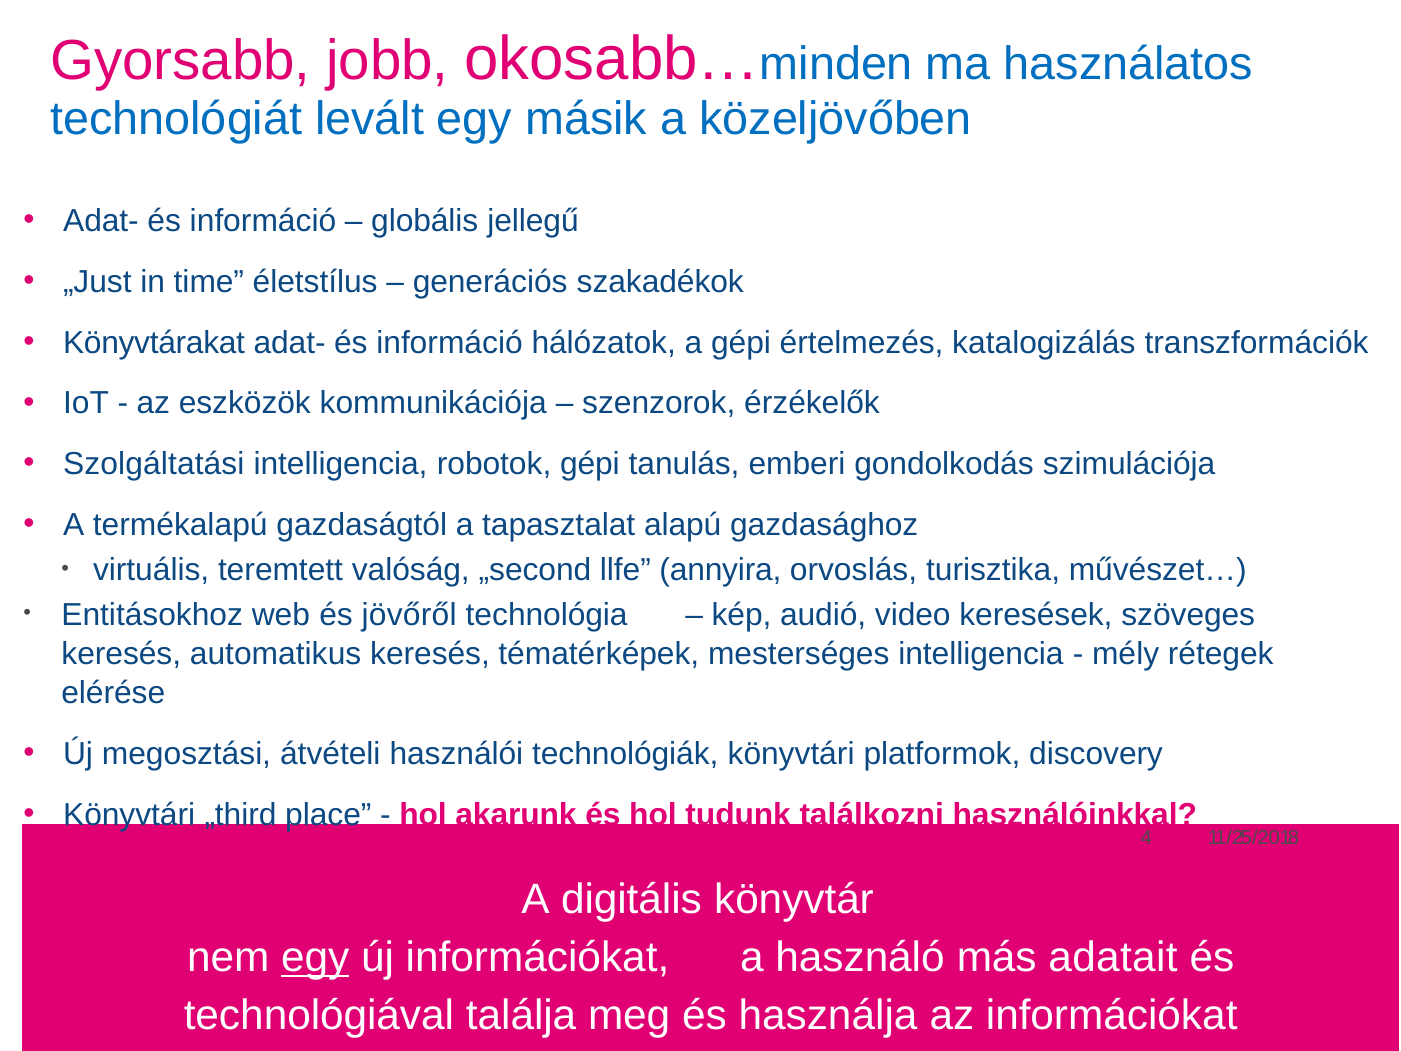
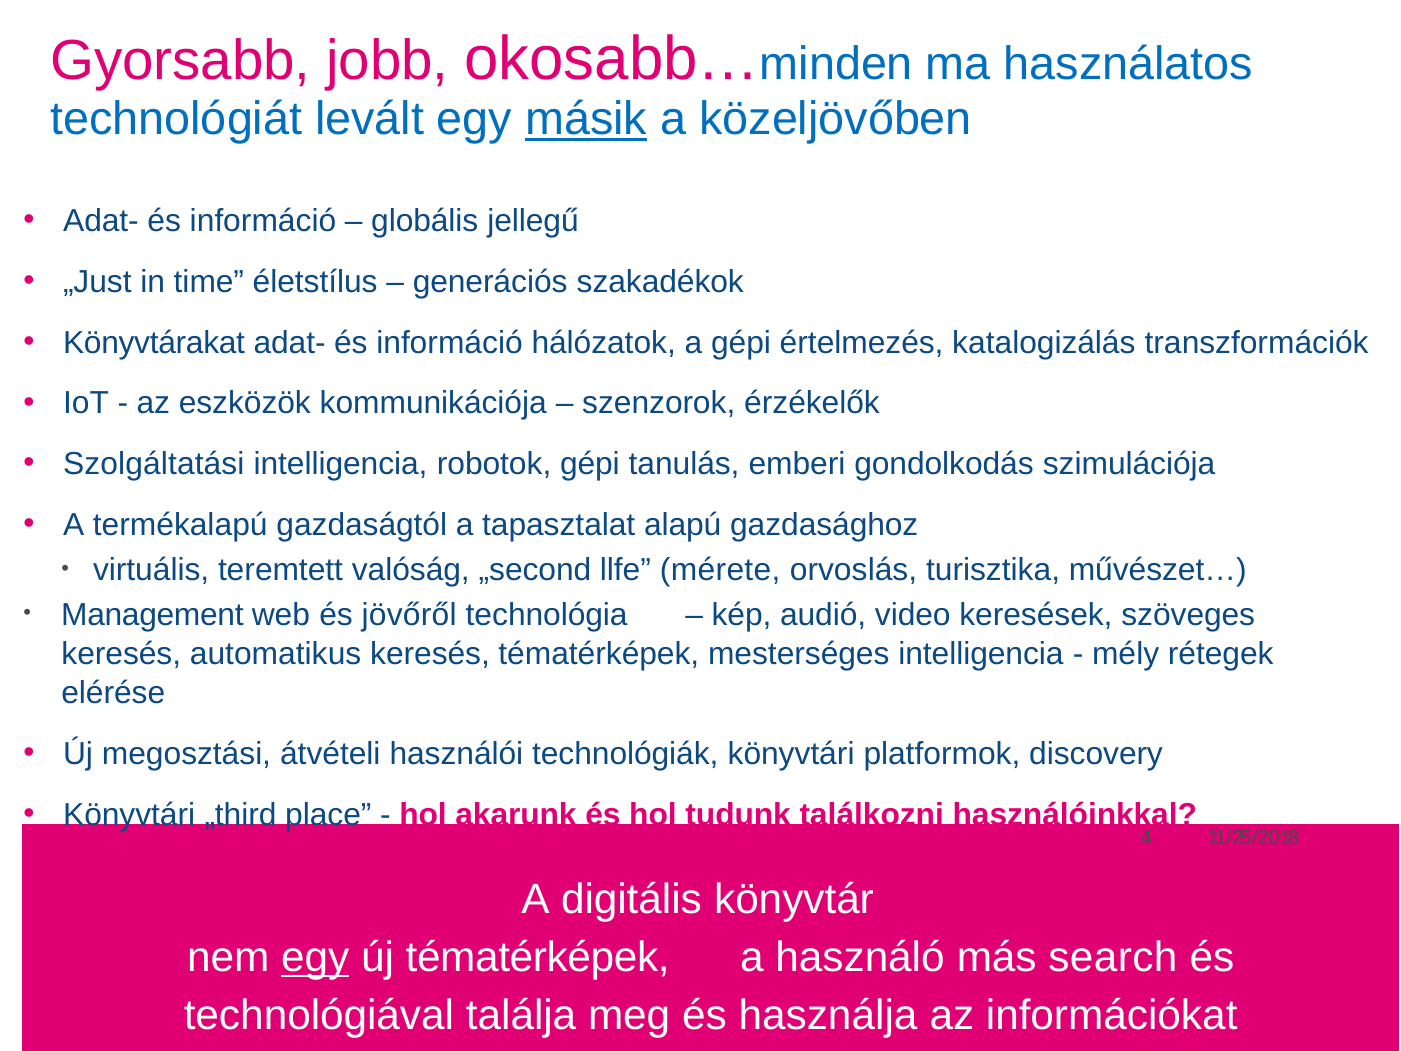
másik underline: none -> present
annyira: annyira -> mérete
Entitásokhoz: Entitásokhoz -> Management
új információkat: információkat -> tématérképek
adatait: adatait -> search
